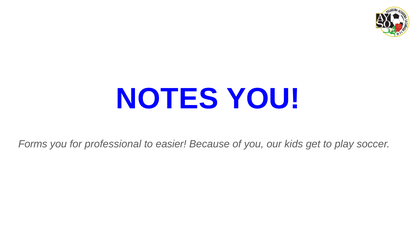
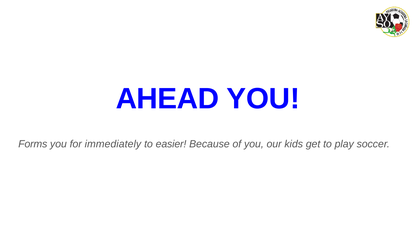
NOTES: NOTES -> AHEAD
professional: professional -> immediately
